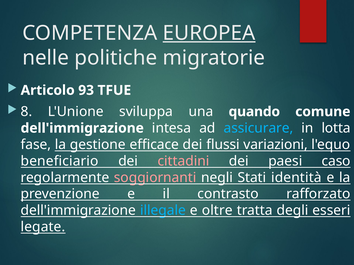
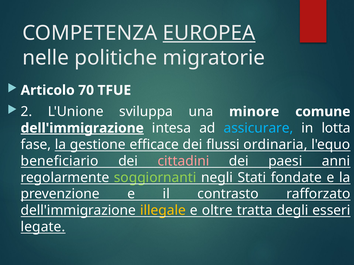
93: 93 -> 70
8: 8 -> 2
quando: quando -> minore
dell'immigrazione at (82, 128) underline: none -> present
variazioni: variazioni -> ordinaria
caso: caso -> anni
soggiornanti colour: pink -> light green
identità: identità -> fondate
illegale colour: light blue -> yellow
